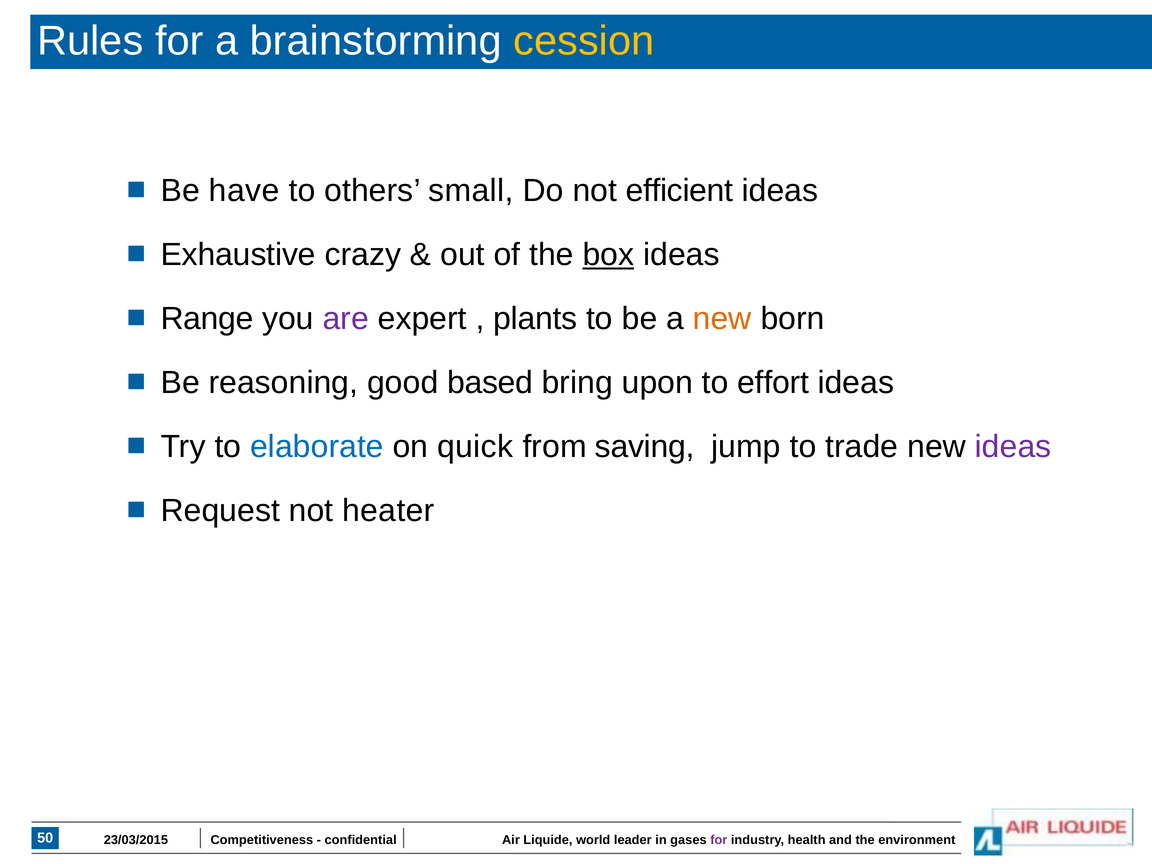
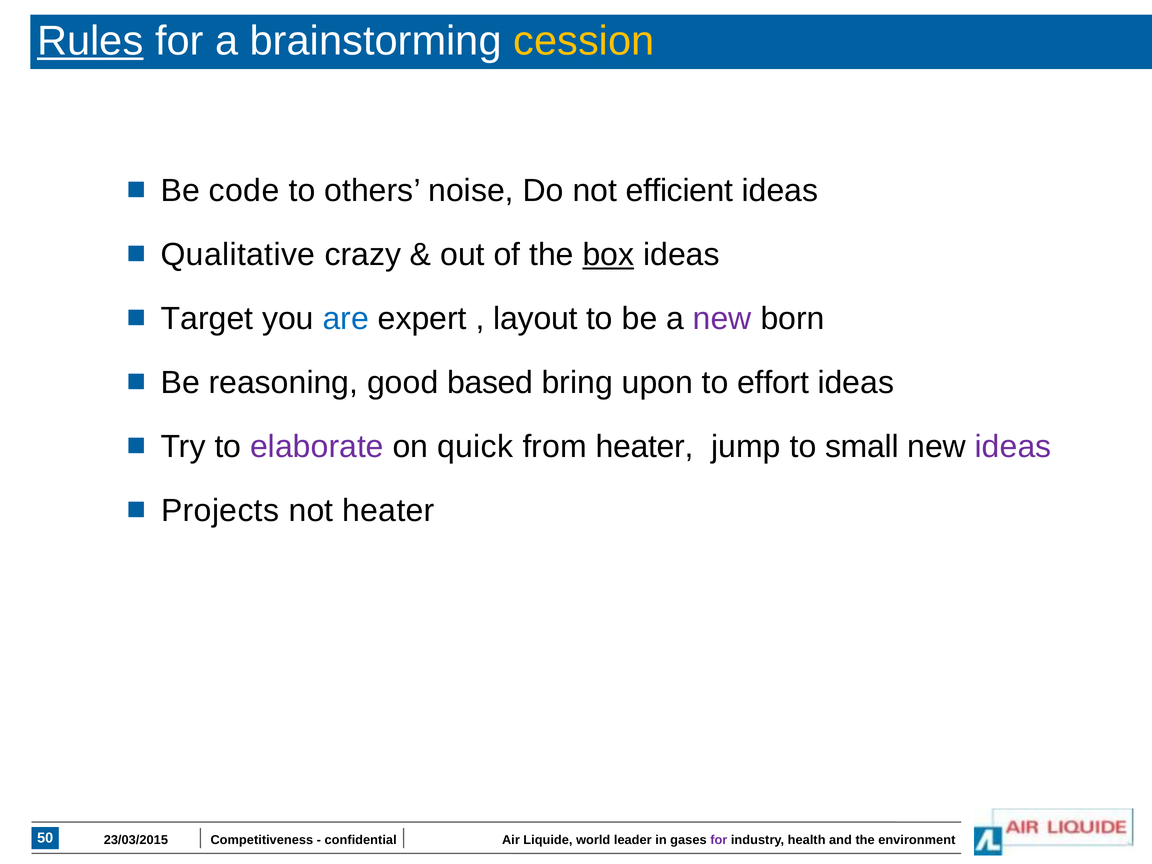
Rules underline: none -> present
have: have -> code
small: small -> noise
Exhaustive: Exhaustive -> Qualitative
Range: Range -> Target
are colour: purple -> blue
plants: plants -> layout
new at (722, 319) colour: orange -> purple
elaborate colour: blue -> purple
from saving: saving -> heater
trade: trade -> small
Request: Request -> Projects
